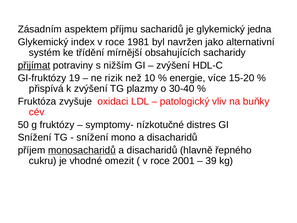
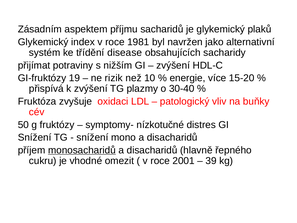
jedna: jedna -> plaků
mírnější: mírnější -> disease
přijímat underline: present -> none
